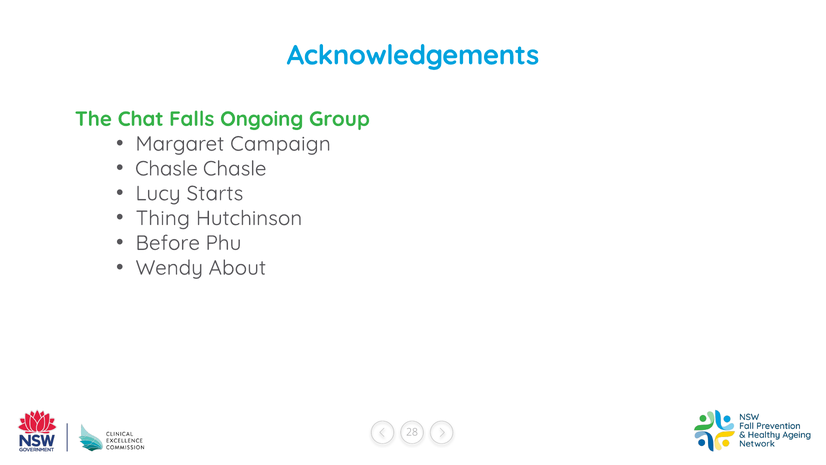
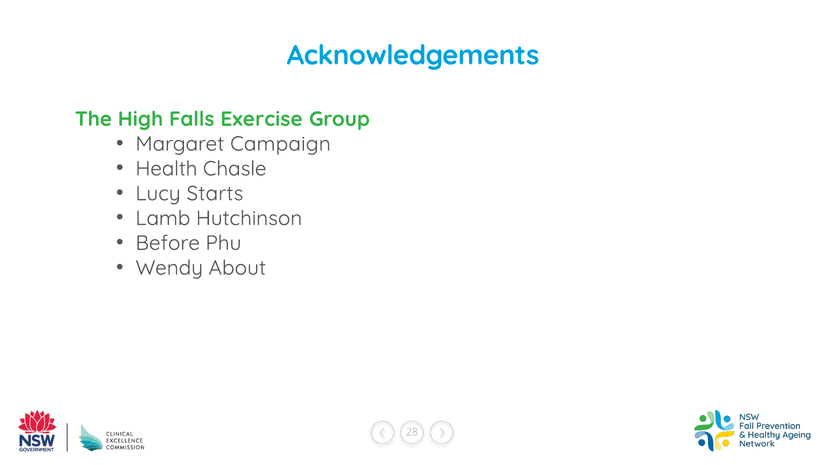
Chat: Chat -> High
Ongoing: Ongoing -> Exercise
Chasle at (167, 169): Chasle -> Health
Thing: Thing -> Lamb
